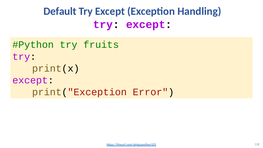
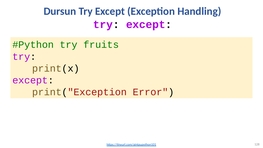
Default: Default -> Dursun
